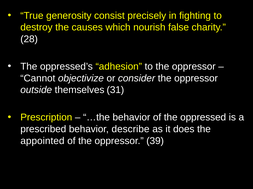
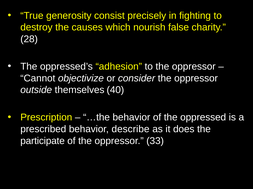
31: 31 -> 40
appointed: appointed -> participate
39: 39 -> 33
